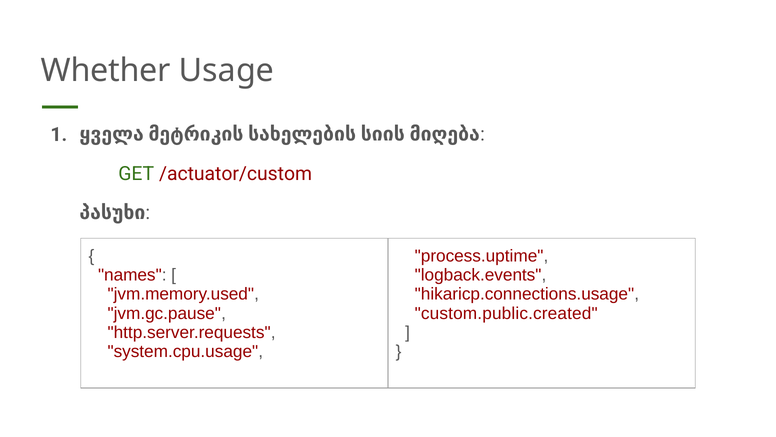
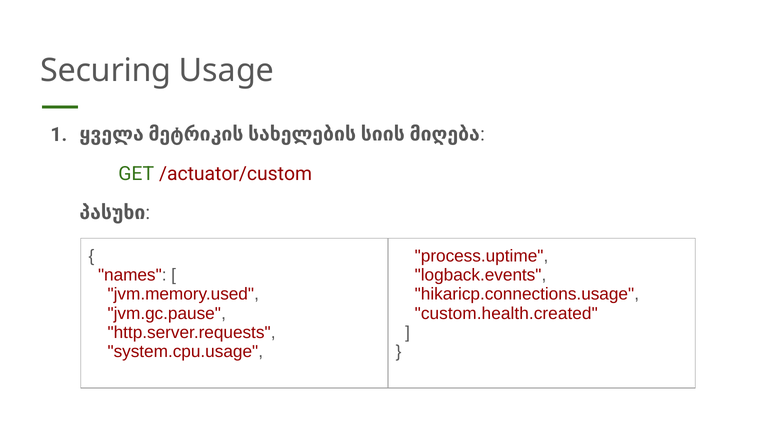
Whether: Whether -> Securing
custom.public.created: custom.public.created -> custom.health.created
